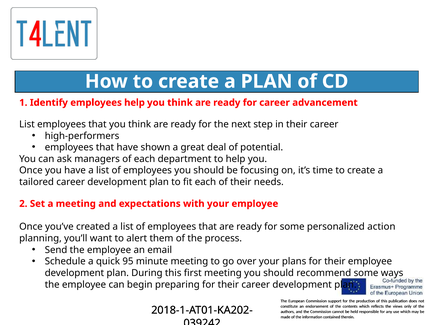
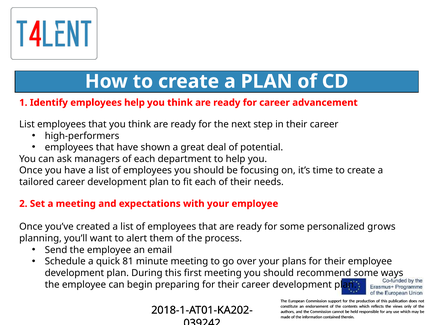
action: action -> grows
95: 95 -> 81
